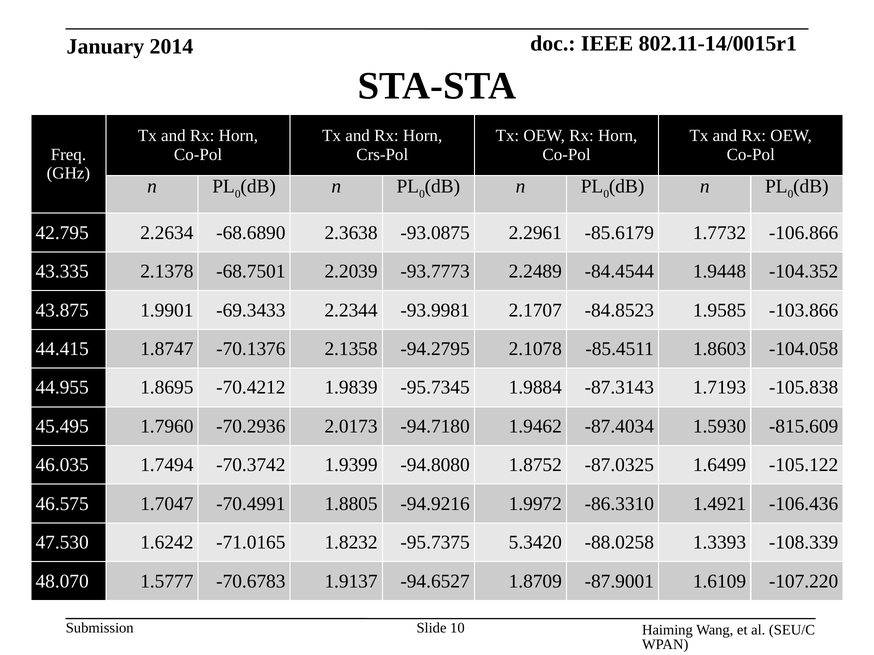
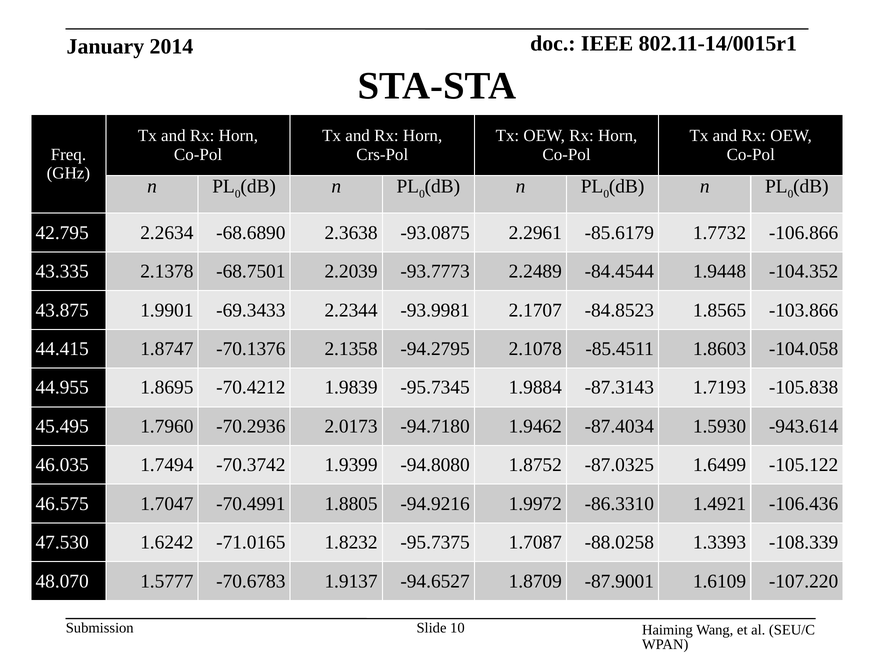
1.9585: 1.9585 -> 1.8565
-815.609: -815.609 -> -943.614
5.3420: 5.3420 -> 1.7087
